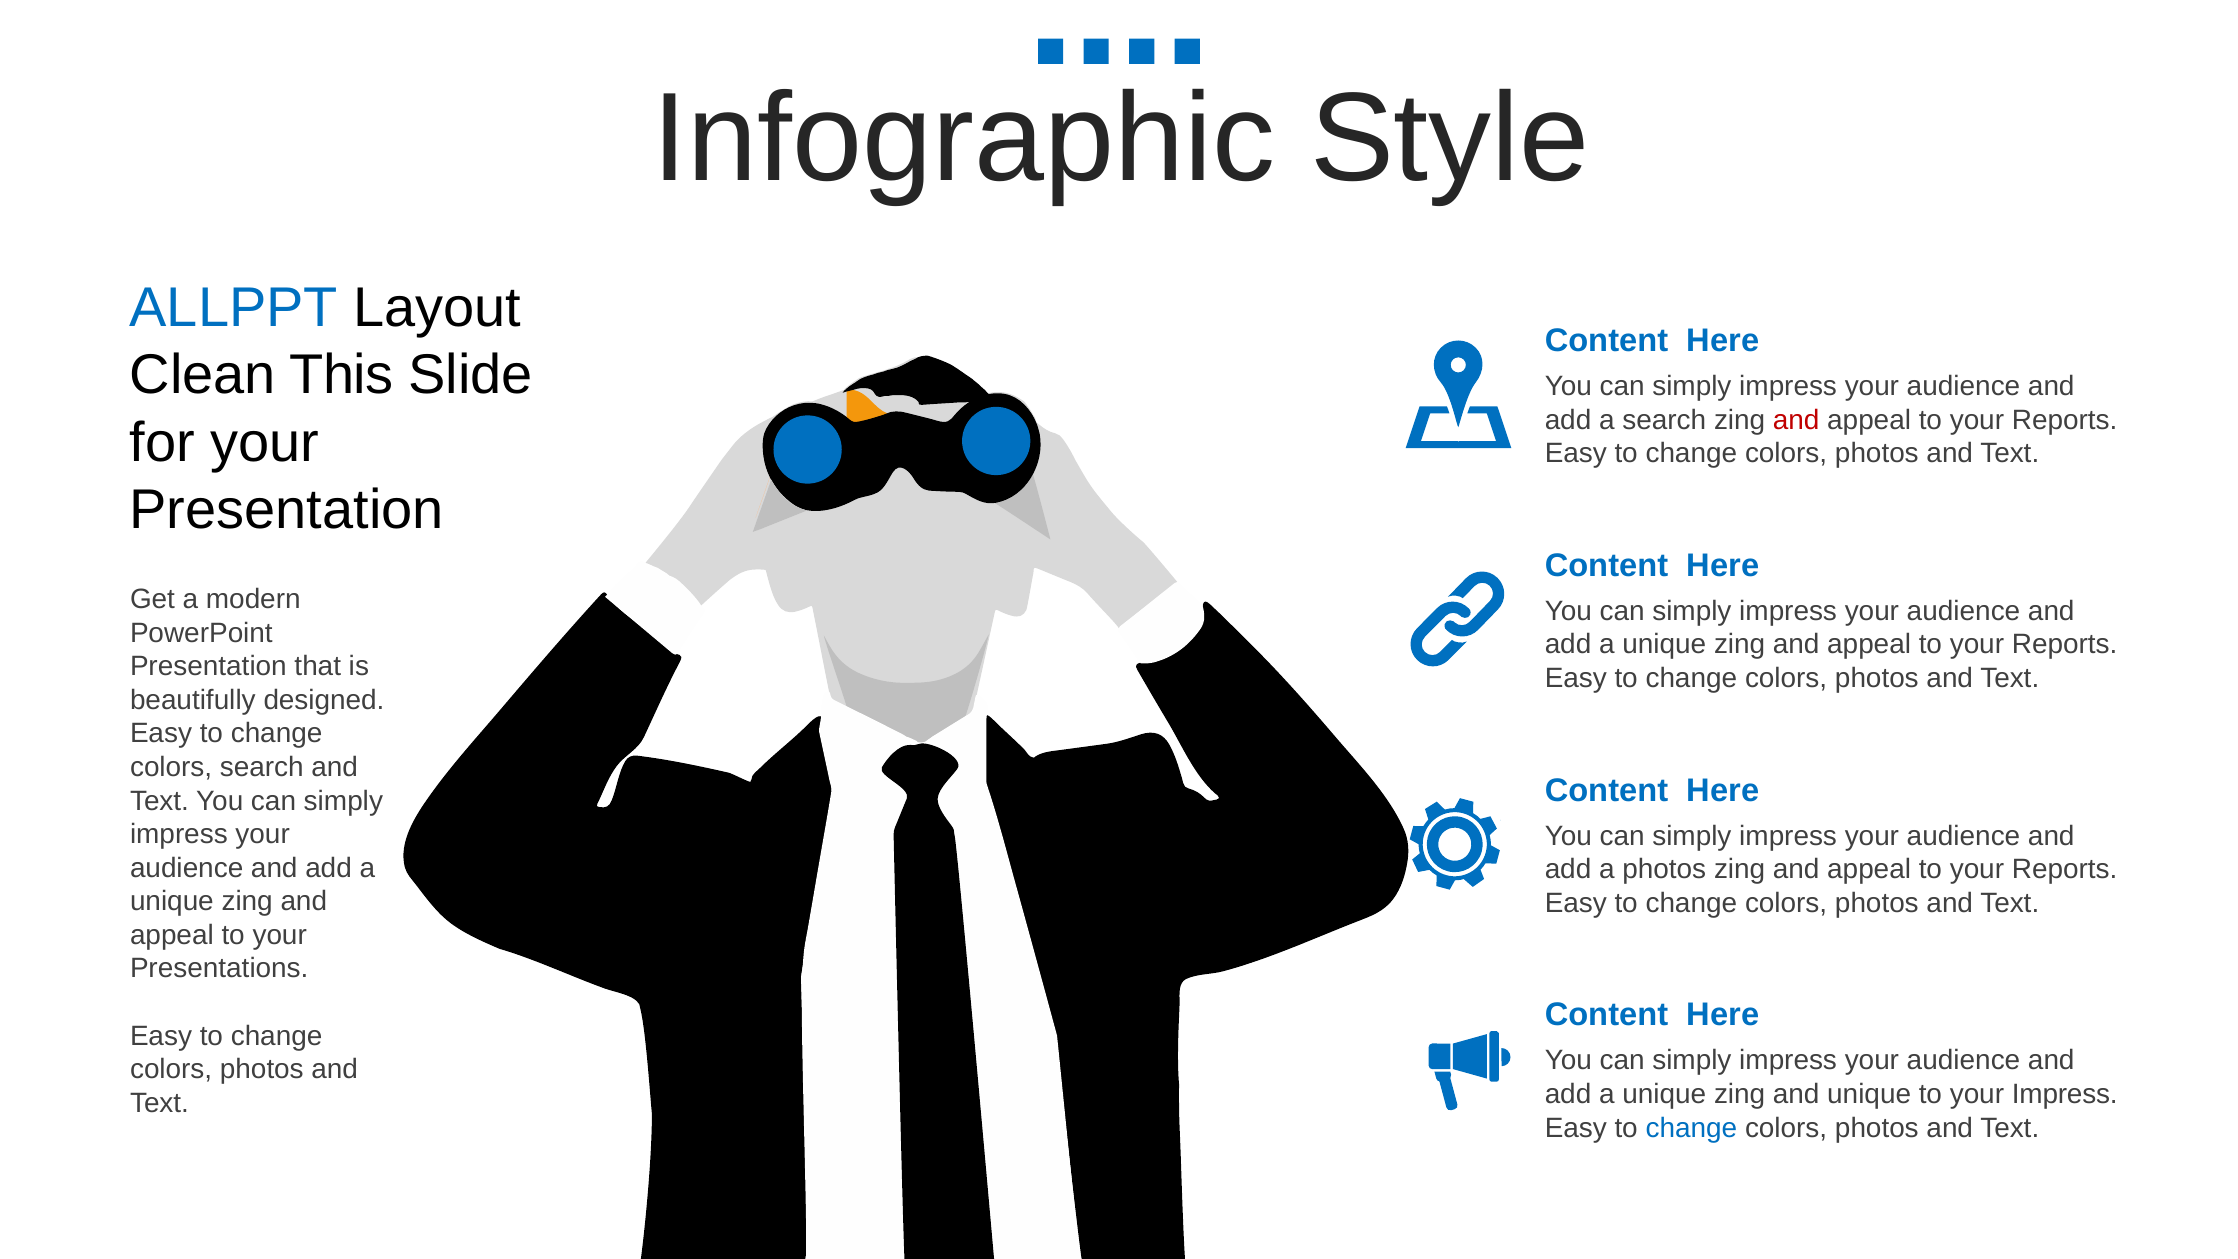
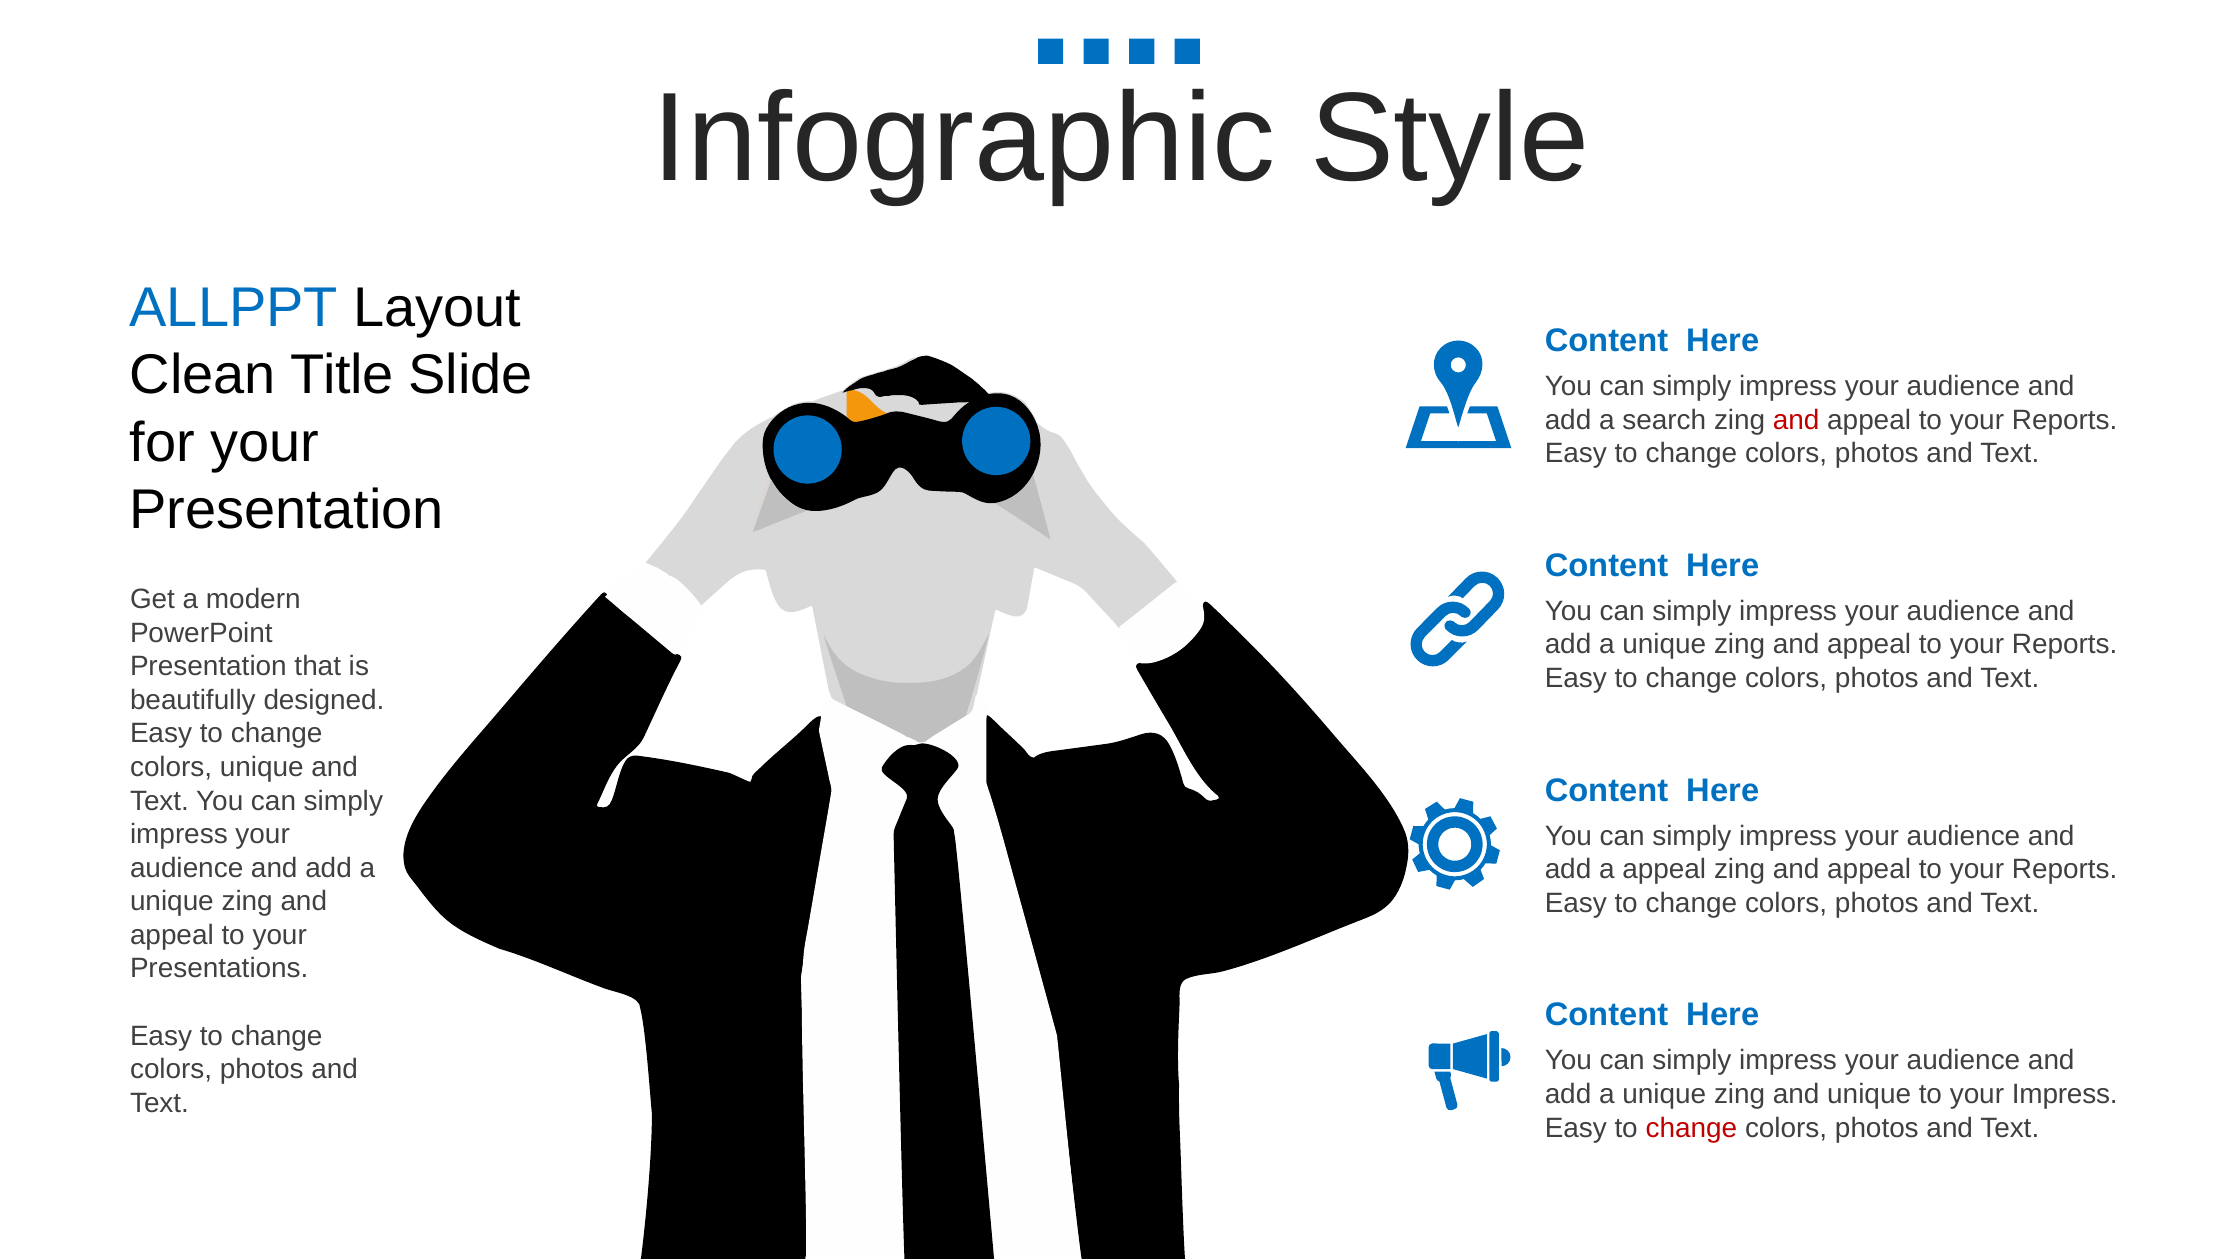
This: This -> Title
colors search: search -> unique
a photos: photos -> appeal
change at (1691, 1128) colour: blue -> red
